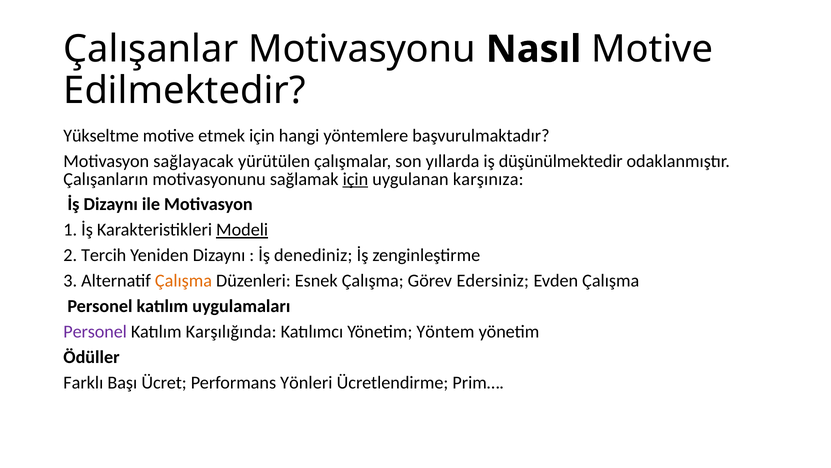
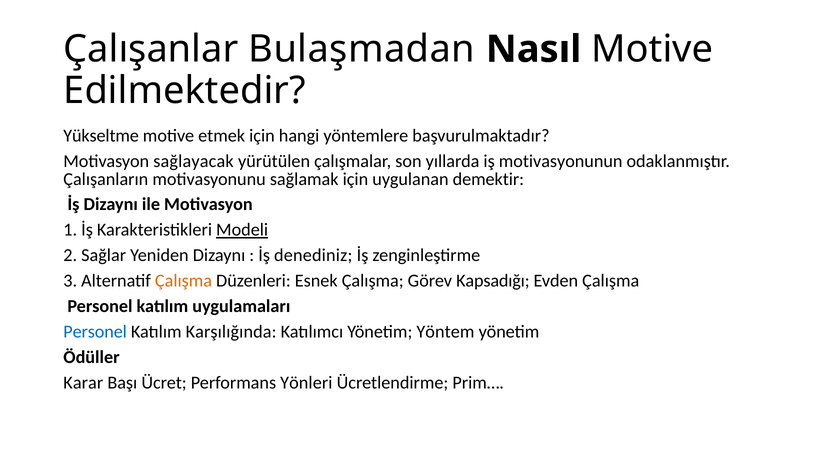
Motivasyonu: Motivasyonu -> Bulaşmadan
düşünülmektedir: düşünülmektedir -> motivasyonunun
için at (355, 179) underline: present -> none
karşınıza: karşınıza -> demektir
Tercih: Tercih -> Sağlar
Edersiniz: Edersiniz -> Kapsadığı
Personel at (95, 331) colour: purple -> blue
Farklı: Farklı -> Karar
